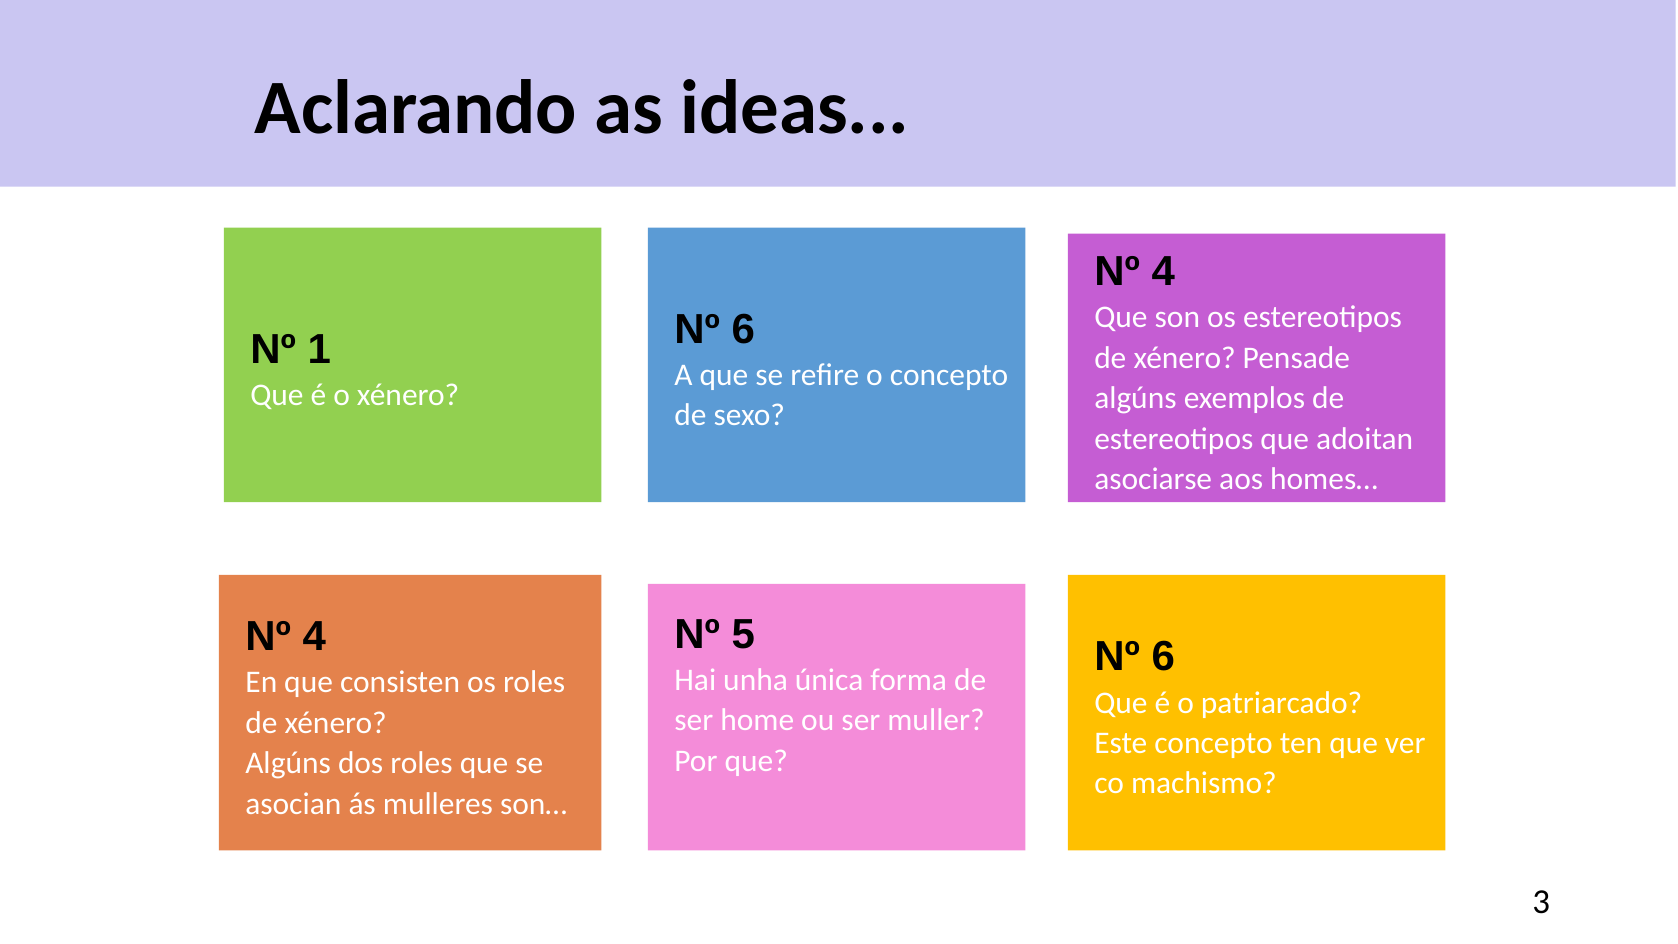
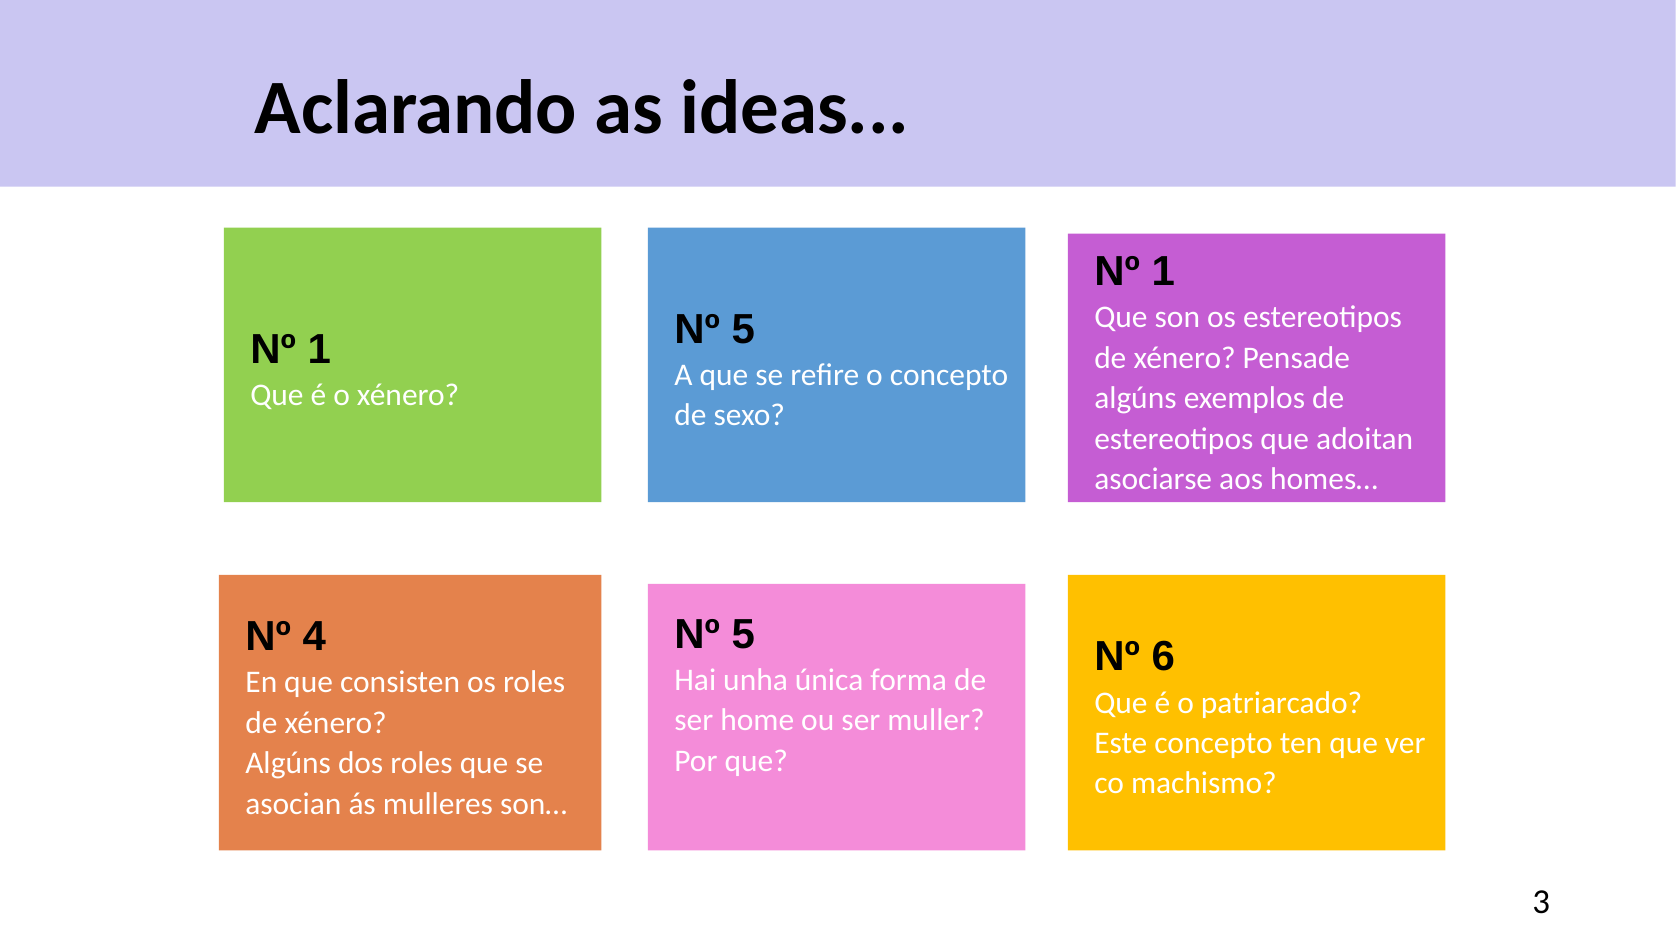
4 at (1163, 272): 4 -> 1
6 at (743, 329): 6 -> 5
